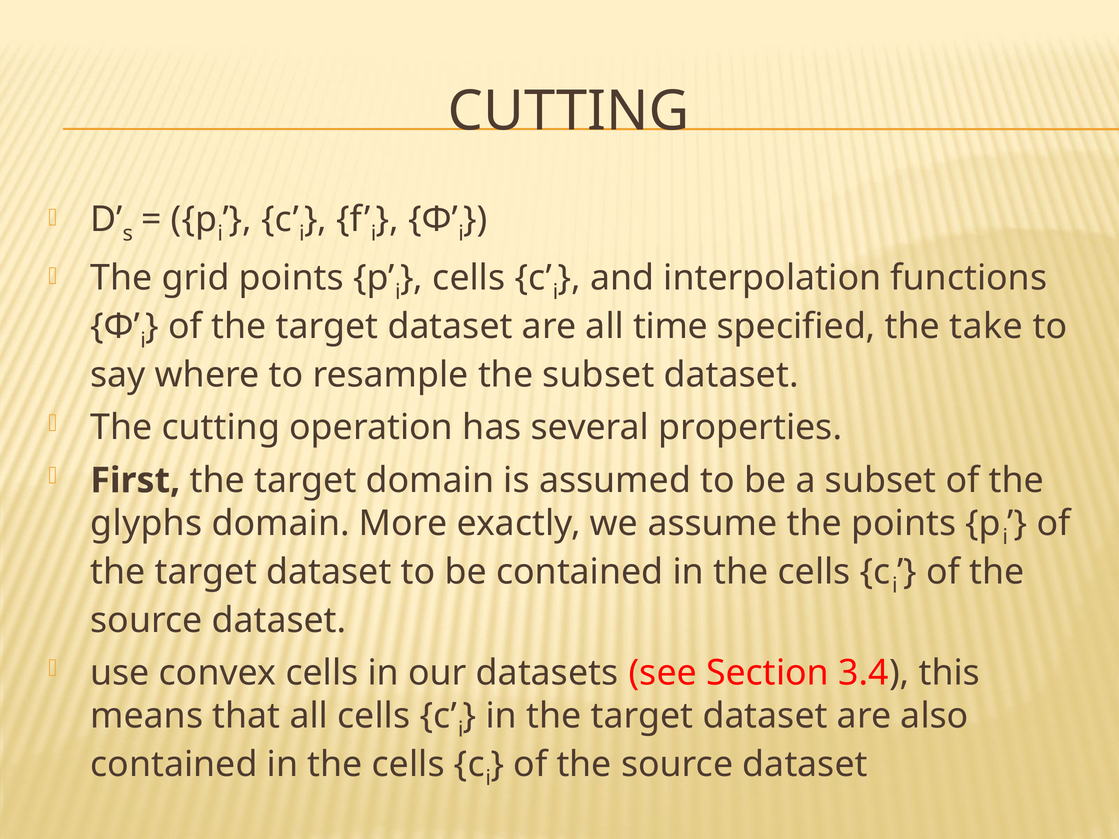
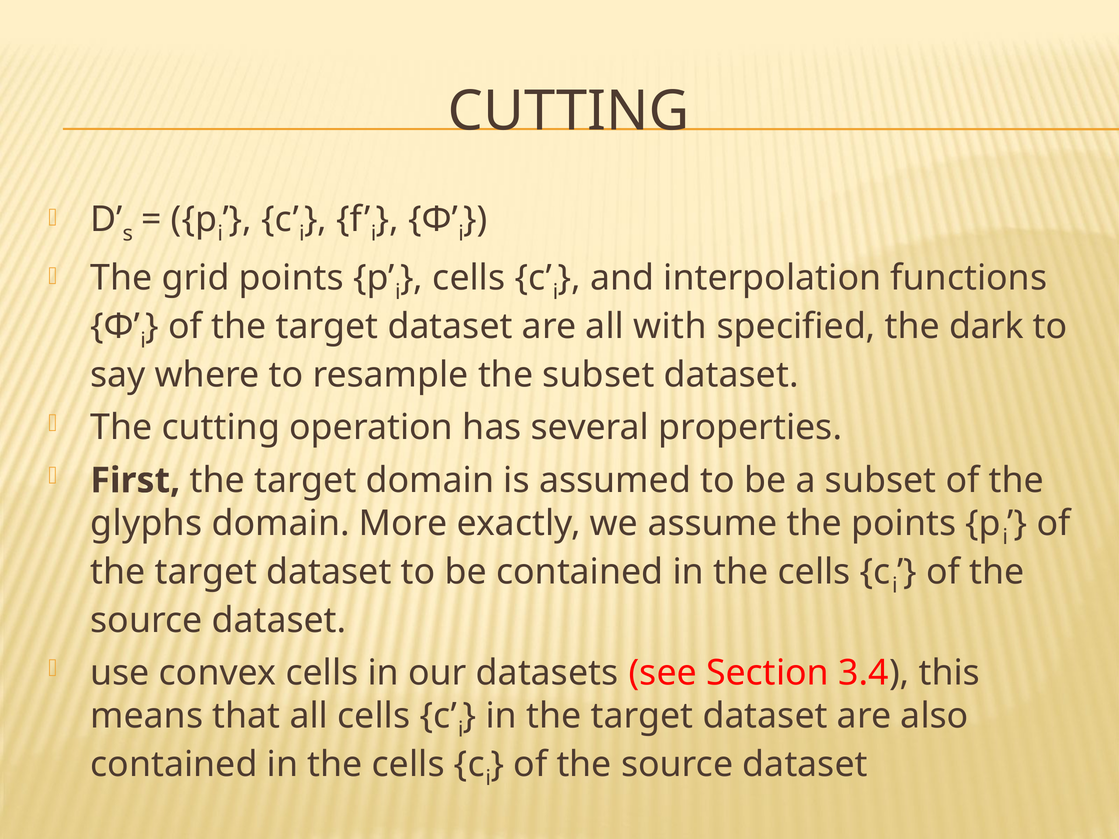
time: time -> with
take: take -> dark
